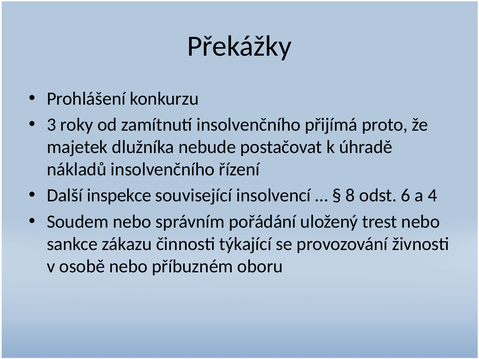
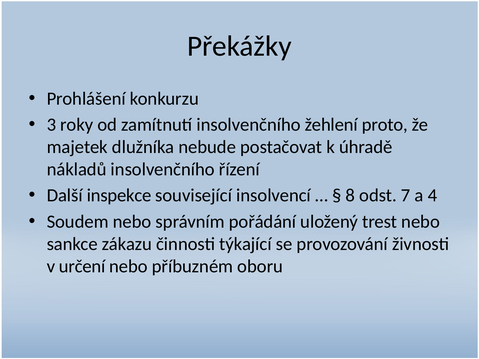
přijímá: přijímá -> žehlení
6: 6 -> 7
osobě: osobě -> určení
